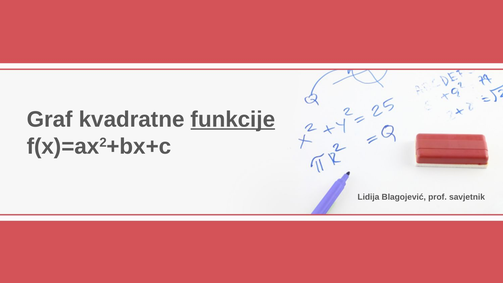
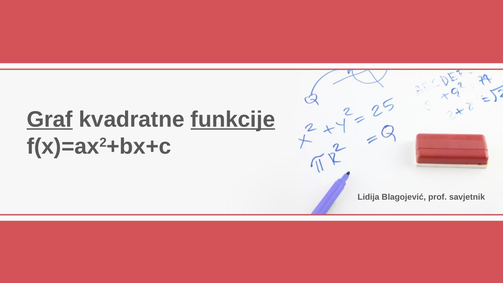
Graf underline: none -> present
